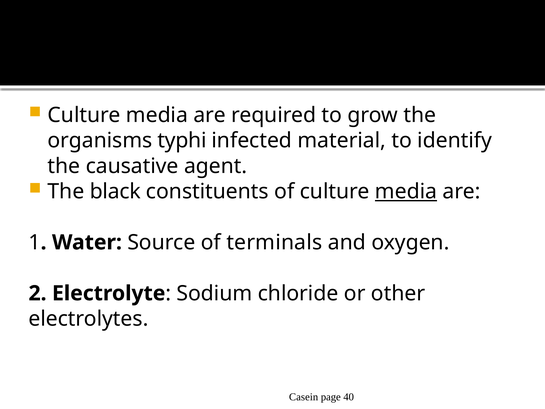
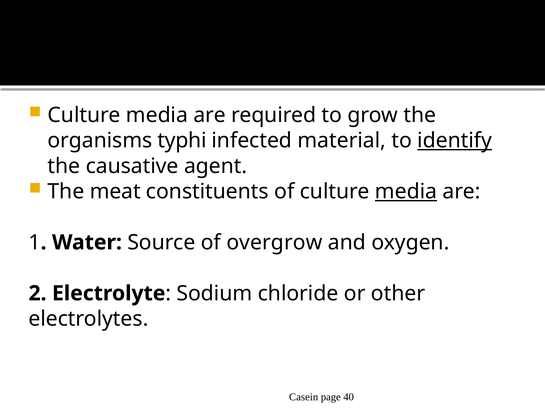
identify underline: none -> present
black: black -> meat
terminals: terminals -> overgrow
